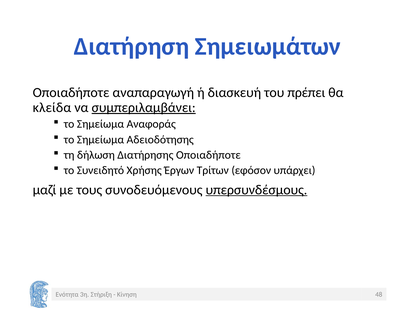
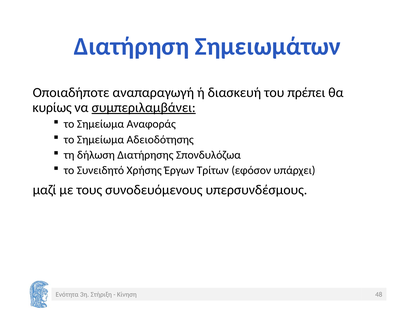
κλείδα: κλείδα -> κυρίως
Διατήρησης Οποιαδήποτε: Οποιαδήποτε -> Σπονδυλόζωα
υπερσυνδέσμους underline: present -> none
